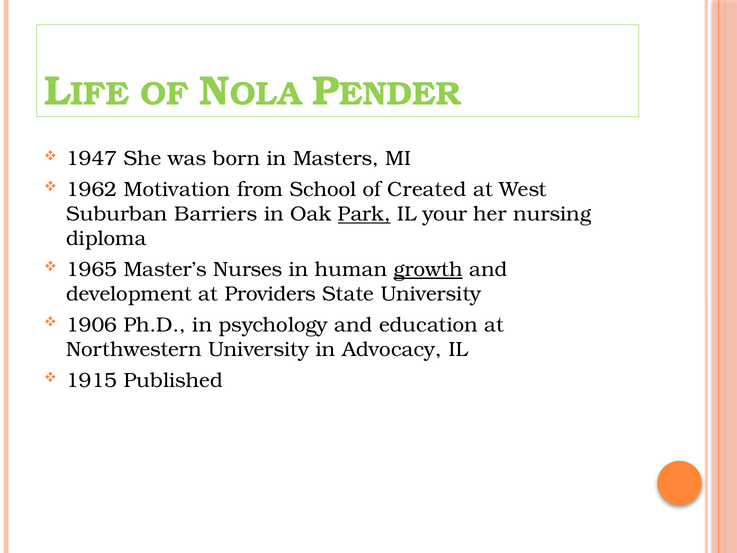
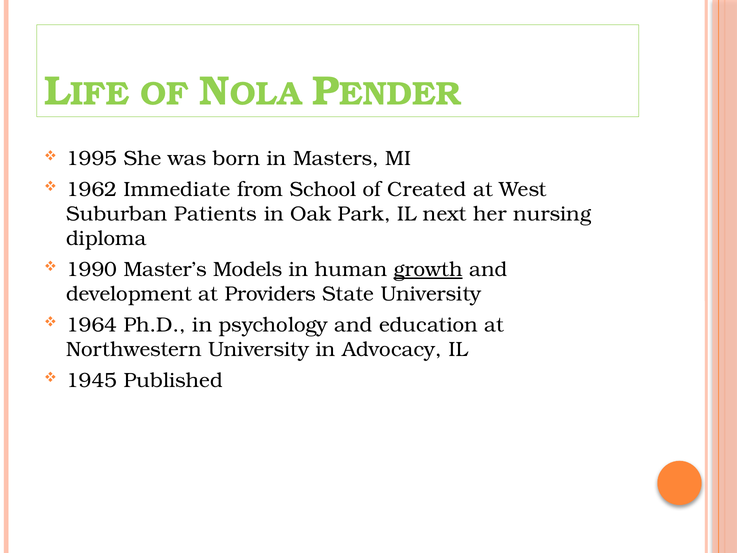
1947: 1947 -> 1995
Motivation: Motivation -> Immediate
Barriers: Barriers -> Patients
Park underline: present -> none
your: your -> next
1965: 1965 -> 1990
Nurses: Nurses -> Models
1906: 1906 -> 1964
1915: 1915 -> 1945
